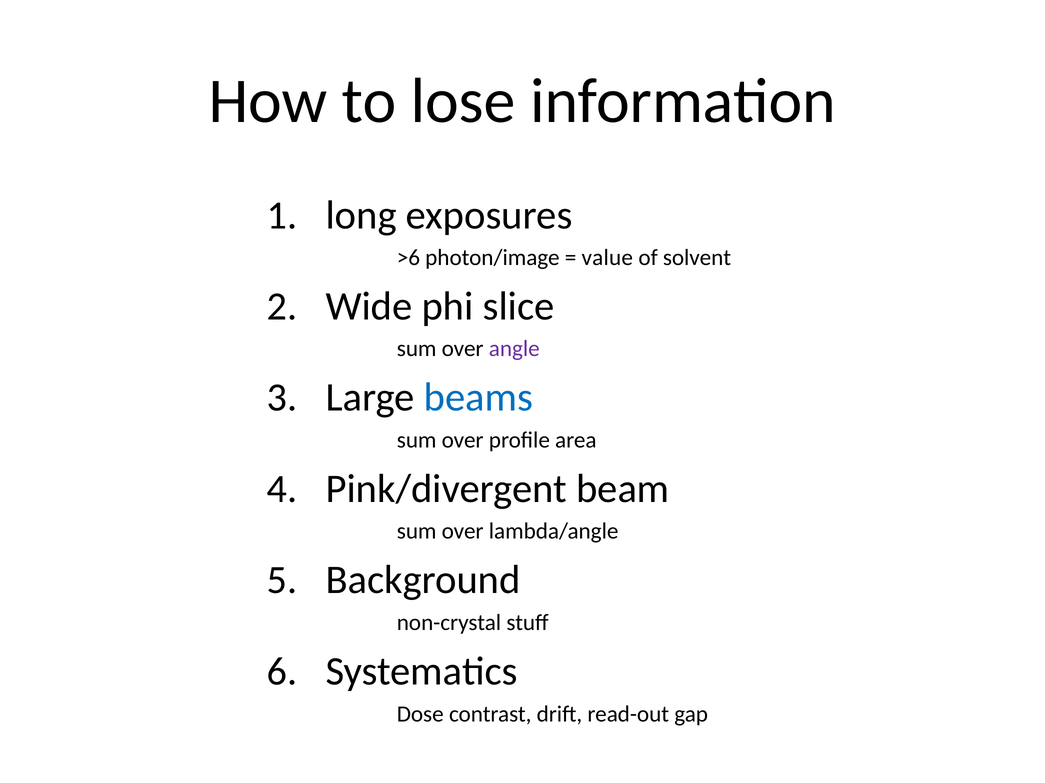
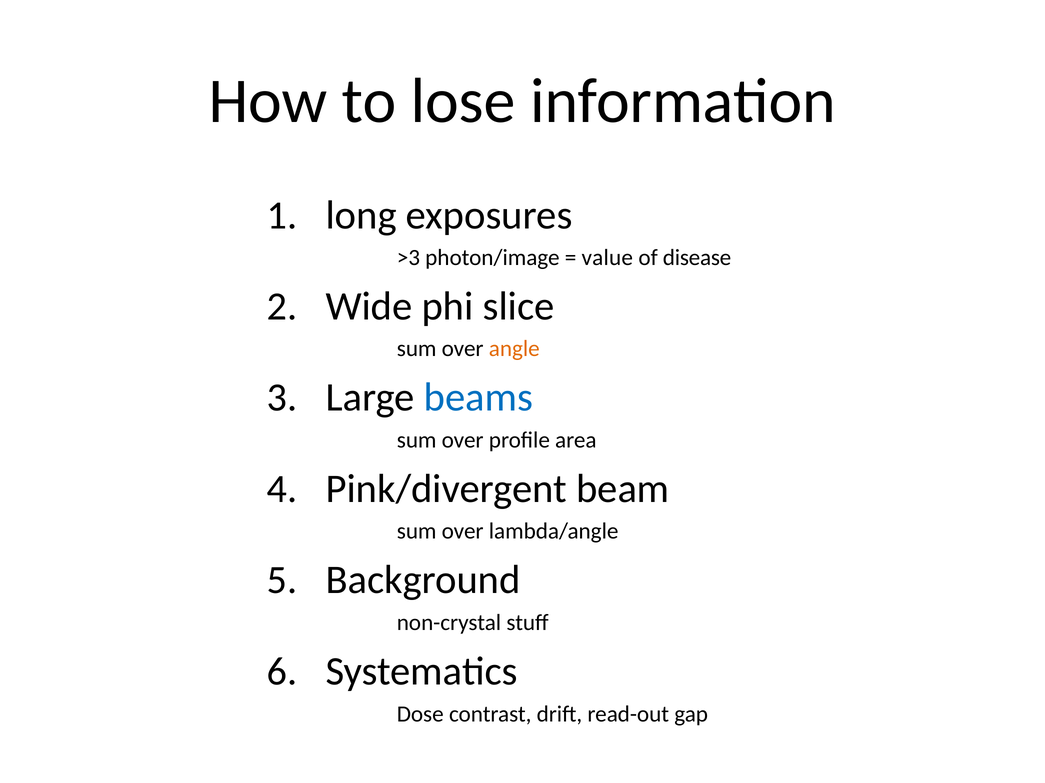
>6: >6 -> >3
solvent: solvent -> disease
angle colour: purple -> orange
